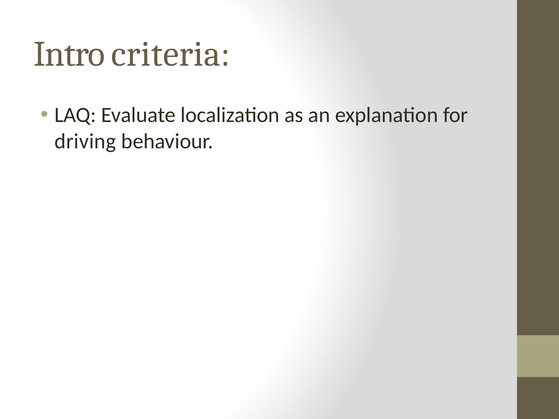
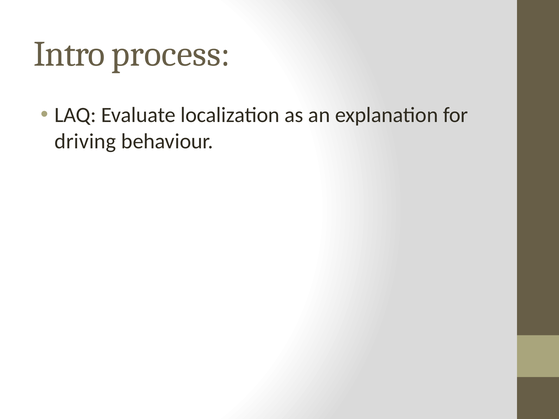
criteria: criteria -> process
